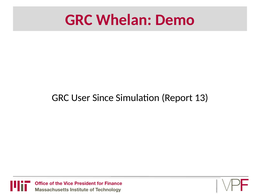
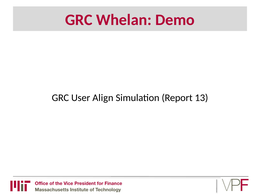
Since: Since -> Align
